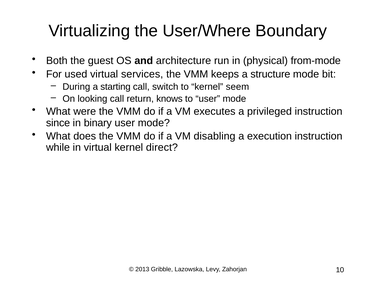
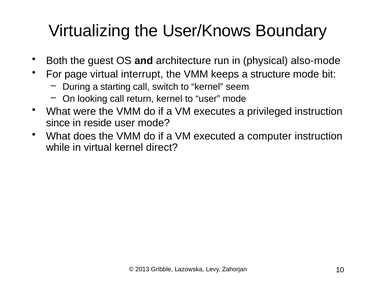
User/Where: User/Where -> User/Knows
from-mode: from-mode -> also-mode
used: used -> page
services: services -> interrupt
return knows: knows -> kernel
binary: binary -> reside
disabling: disabling -> executed
execution: execution -> computer
